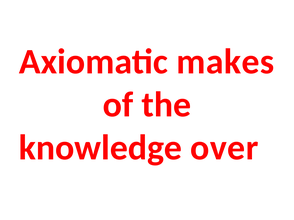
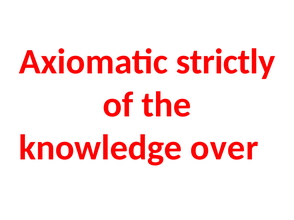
makes: makes -> strictly
